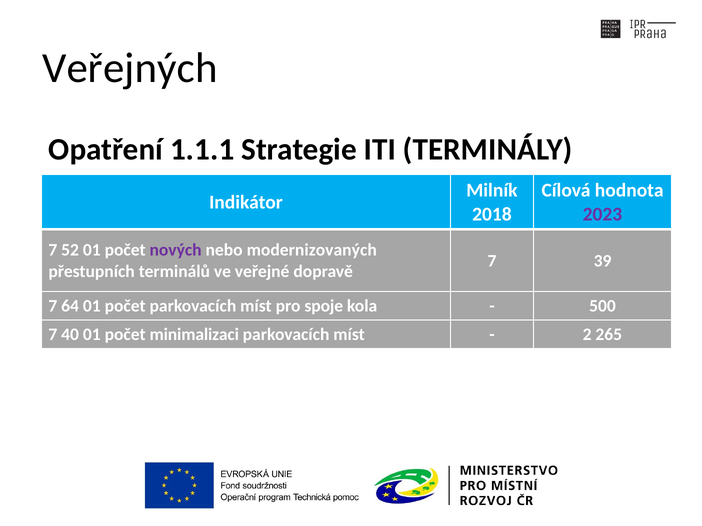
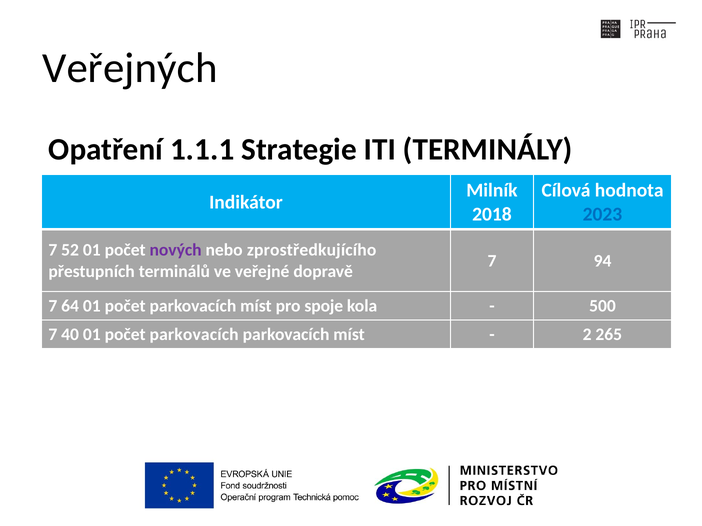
2023 colour: purple -> blue
modernizovaných: modernizovaných -> zprostředkujícího
39: 39 -> 94
40 01 počet minimalizaci: minimalizaci -> parkovacích
